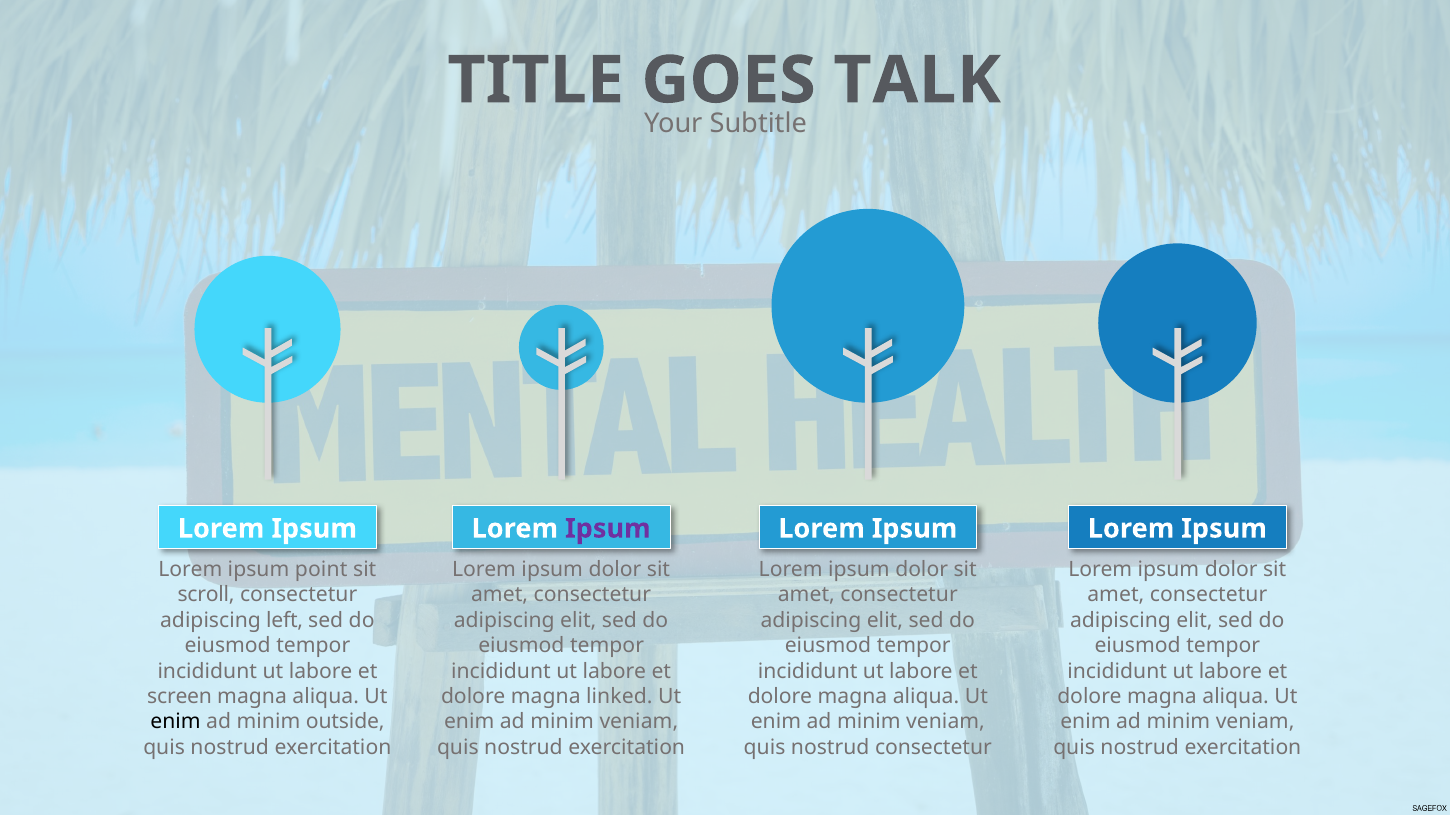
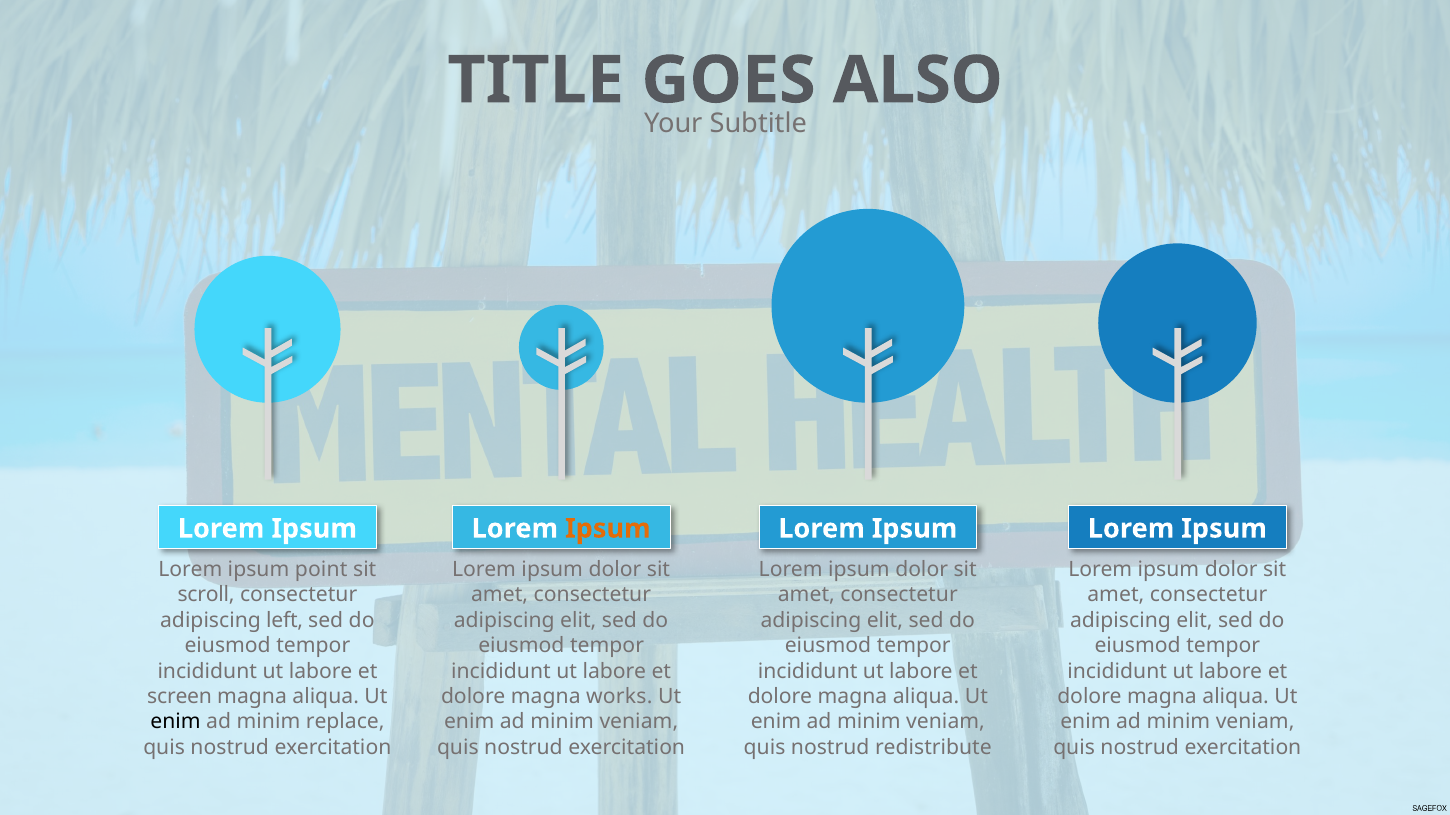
TALK: TALK -> ALSO
Ipsum at (608, 529) colour: purple -> orange
linked: linked -> works
outside: outside -> replace
nostrud consectetur: consectetur -> redistribute
